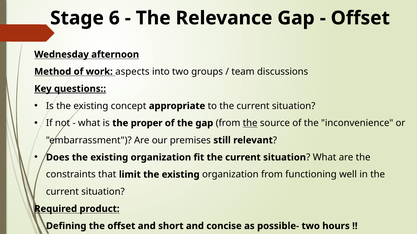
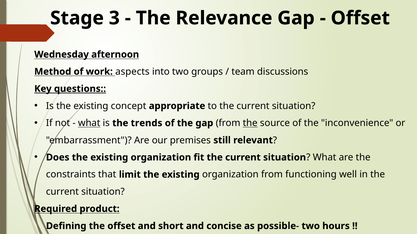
6: 6 -> 3
what at (89, 123) underline: none -> present
proper: proper -> trends
